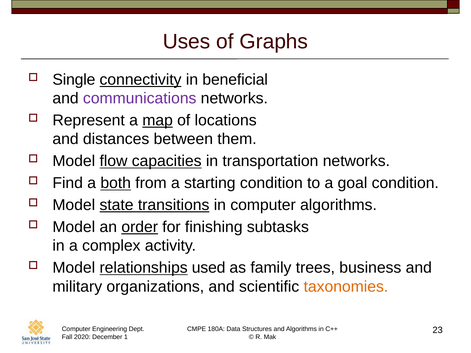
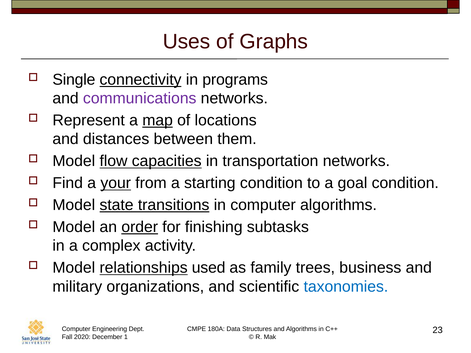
beneficial: beneficial -> programs
both: both -> your
taxonomies colour: orange -> blue
